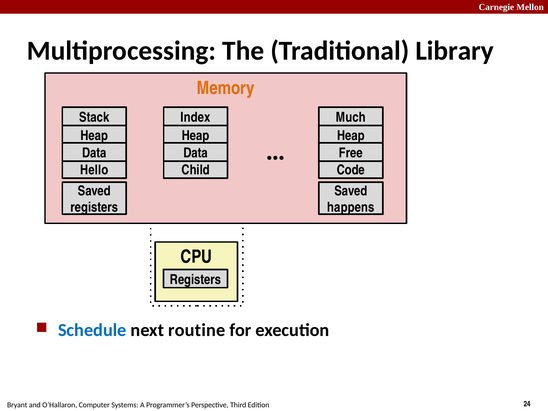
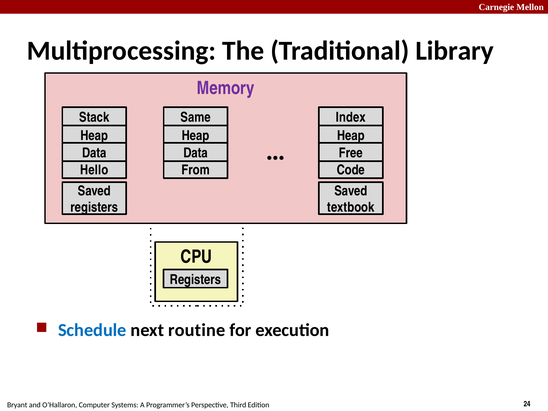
Memory colour: orange -> purple
Index: Index -> Same
Much: Much -> Index
Child: Child -> From
happens: happens -> textbook
